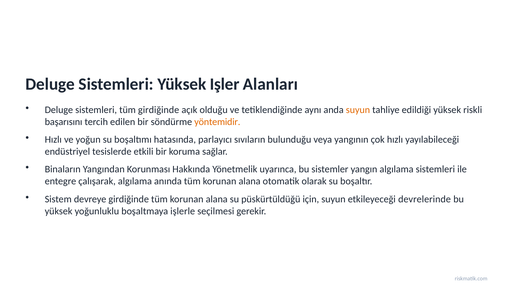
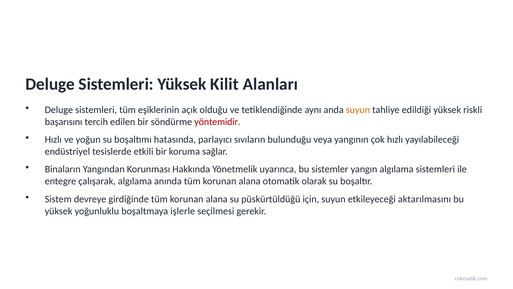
Işler: Işler -> Kilit
tüm girdiğinde: girdiğinde -> eşiklerinin
yöntemidir colour: orange -> red
devrelerinde: devrelerinde -> aktarılmasını
